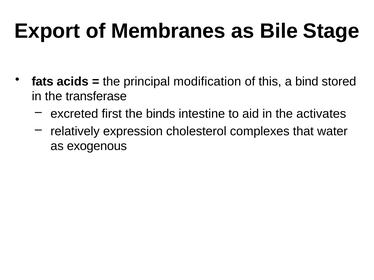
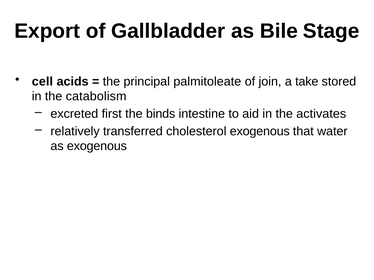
Membranes: Membranes -> Gallbladder
fats: fats -> cell
modification: modification -> palmitoleate
this: this -> join
bind: bind -> take
transferase: transferase -> catabolism
expression: expression -> transferred
cholesterol complexes: complexes -> exogenous
